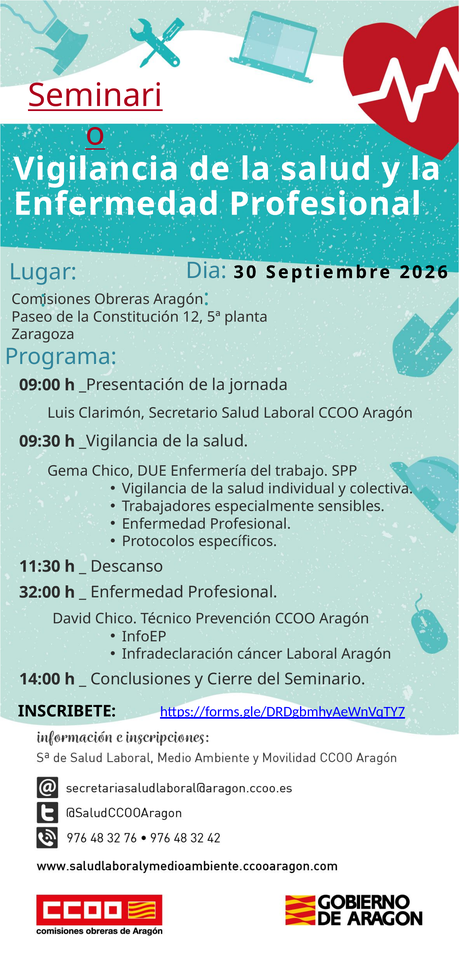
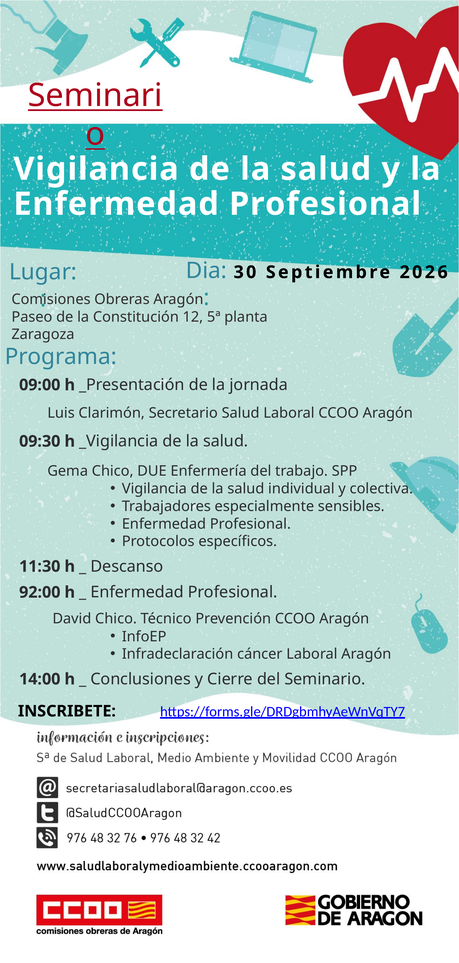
32:00: 32:00 -> 92:00
